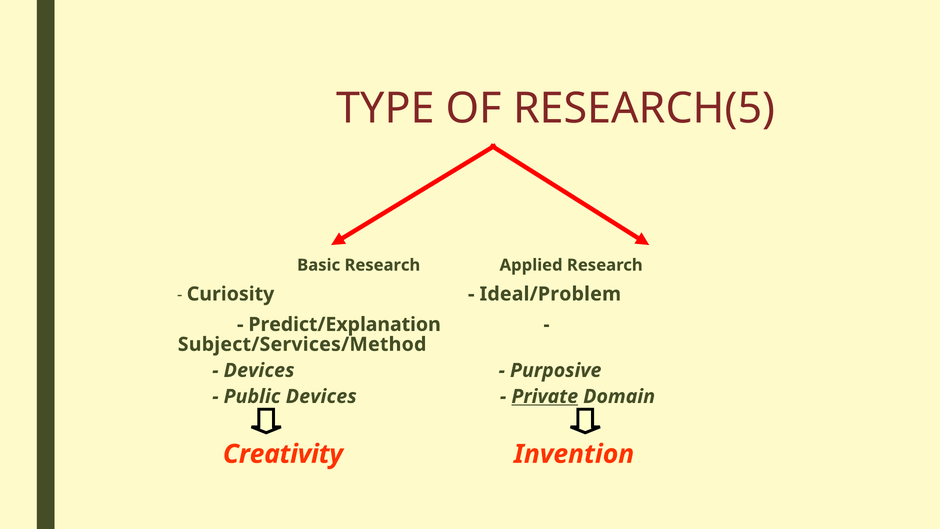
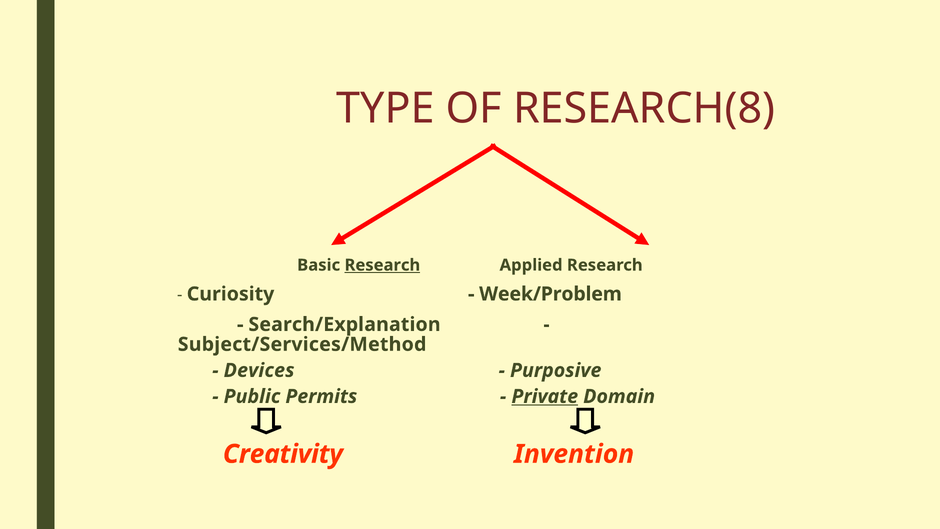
RESEARCH(5: RESEARCH(5 -> RESEARCH(8
Research at (382, 265) underline: none -> present
Ideal/Problem: Ideal/Problem -> Week/Problem
Predict/Explanation: Predict/Explanation -> Search/Explanation
Devices at (321, 396): Devices -> Permits
